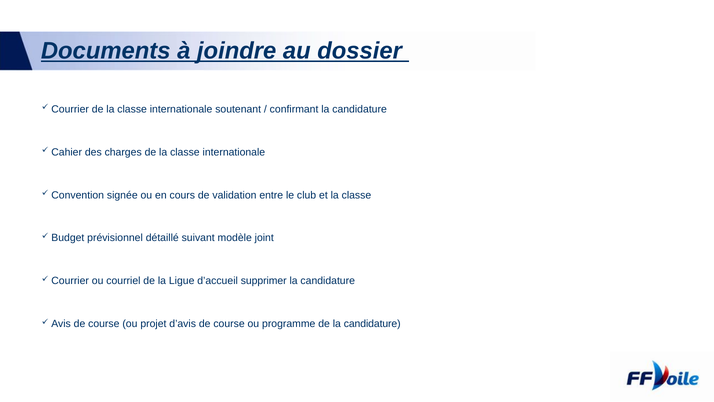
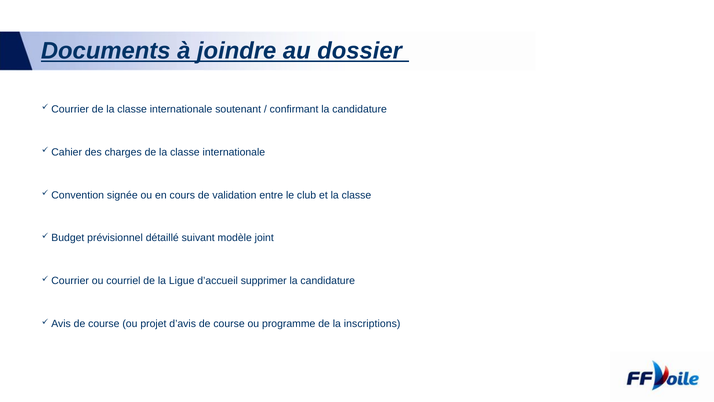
de la candidature: candidature -> inscriptions
